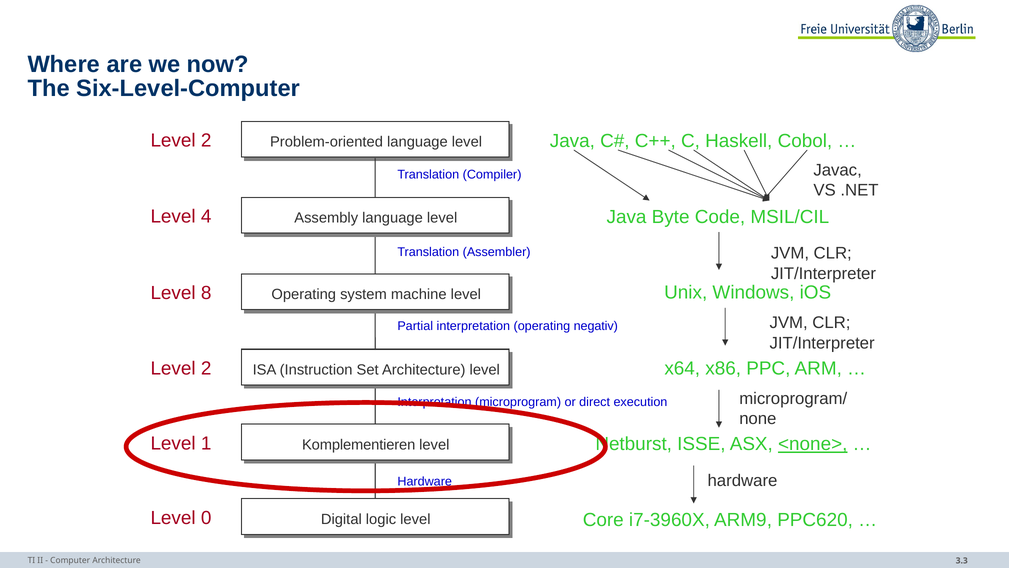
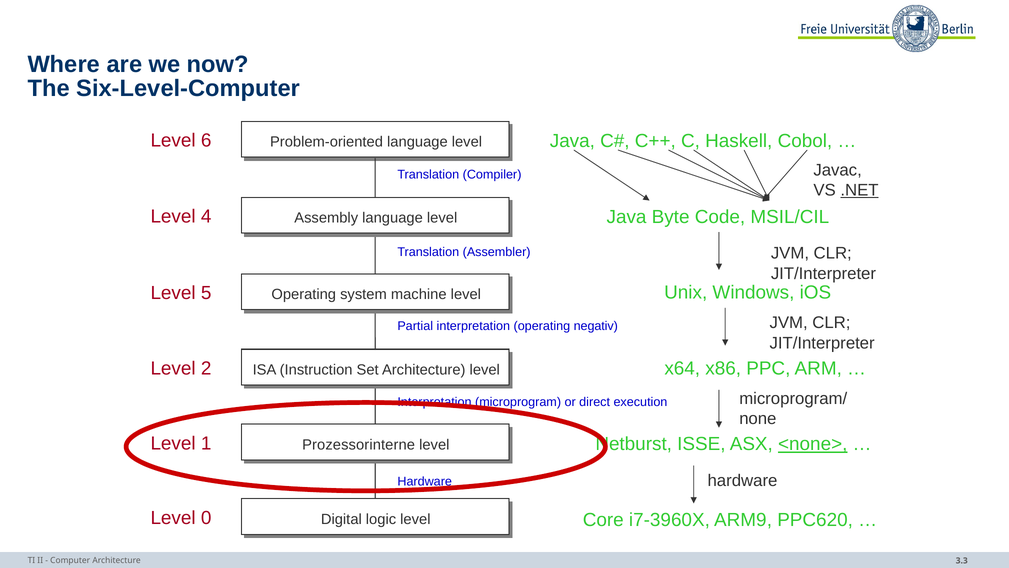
2 at (206, 140): 2 -> 6
.NET underline: none -> present
8: 8 -> 5
Komplementieren: Komplementieren -> Prozessorinterne
